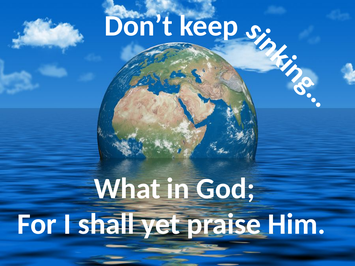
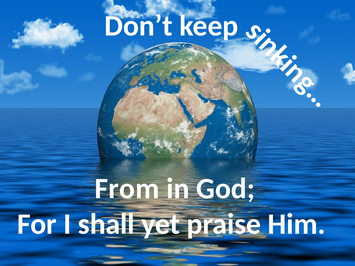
What: What -> From
